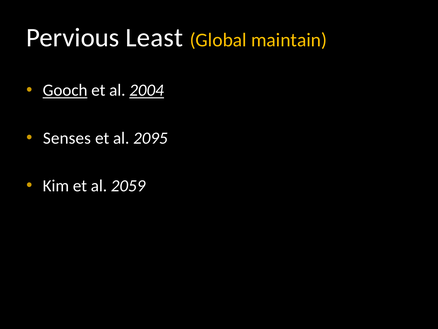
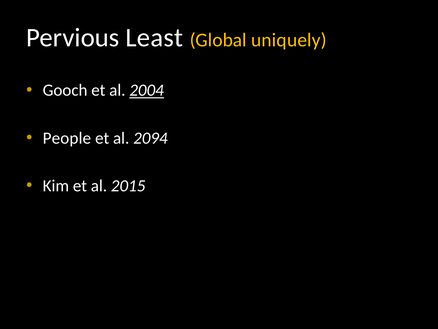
maintain: maintain -> uniquely
Gooch underline: present -> none
Senses: Senses -> People
2095: 2095 -> 2094
2059: 2059 -> 2015
